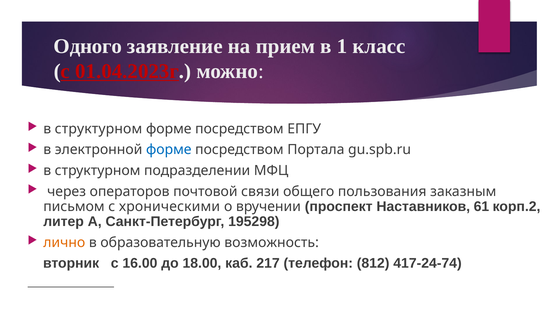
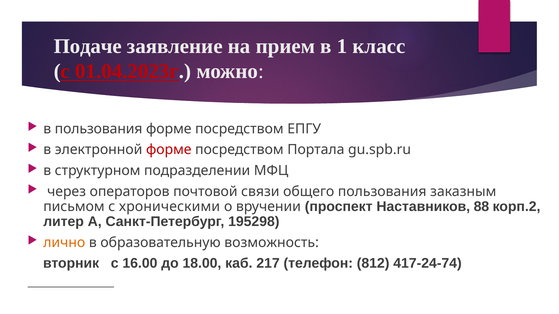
Одного: Одного -> Подаче
структурном at (98, 129): структурном -> пользования
форме at (169, 150) colour: blue -> red
61: 61 -> 88
